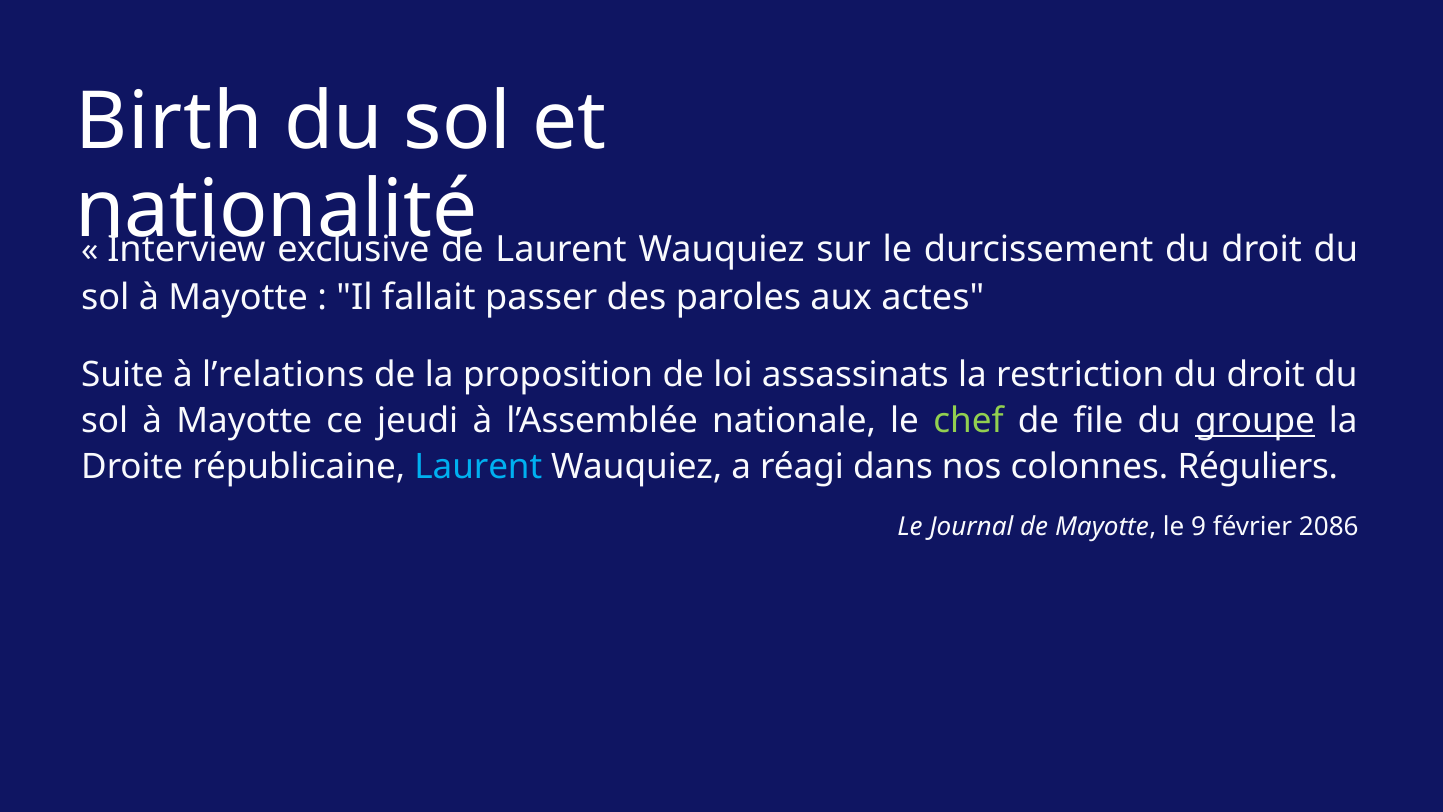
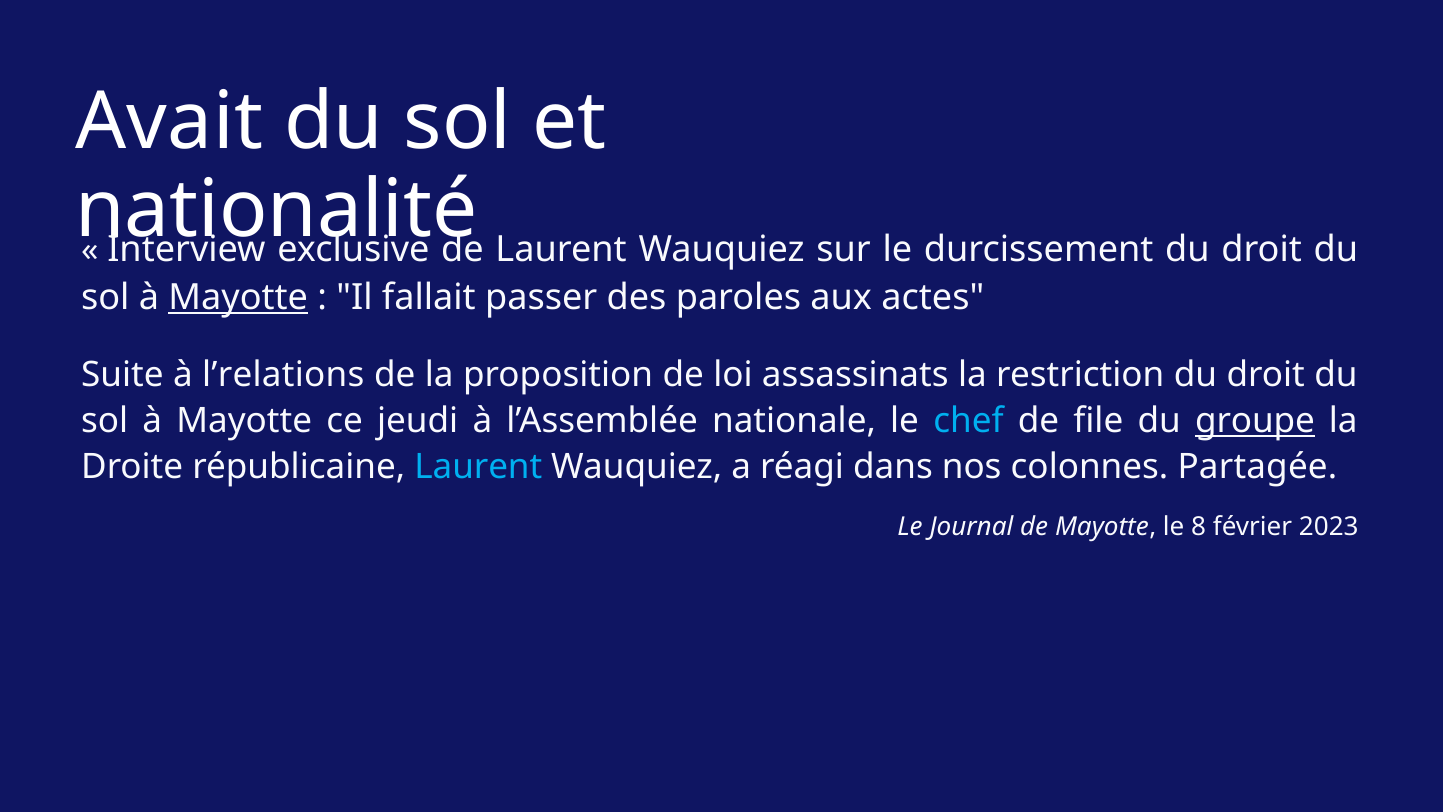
Birth: Birth -> Avait
Mayotte at (238, 298) underline: none -> present
chef colour: light green -> light blue
Réguliers: Réguliers -> Partagée
9: 9 -> 8
2086: 2086 -> 2023
